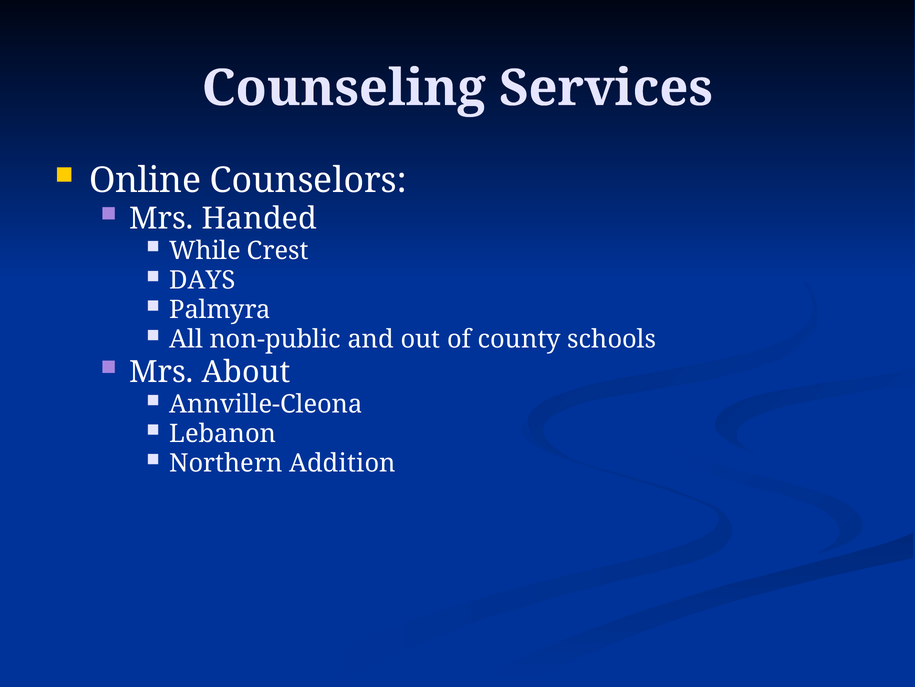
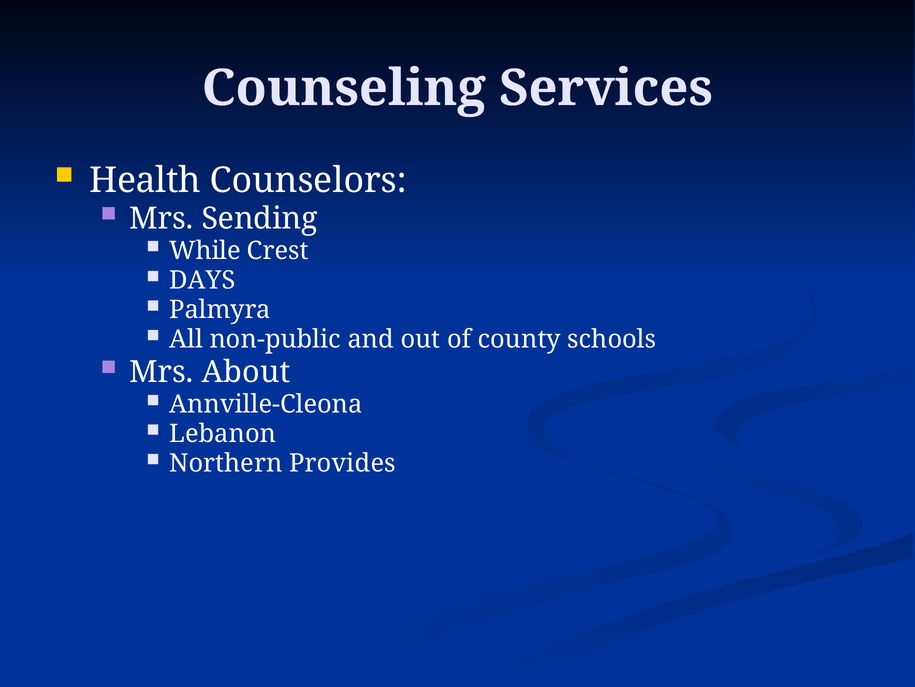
Online: Online -> Health
Handed: Handed -> Sending
Addition: Addition -> Provides
